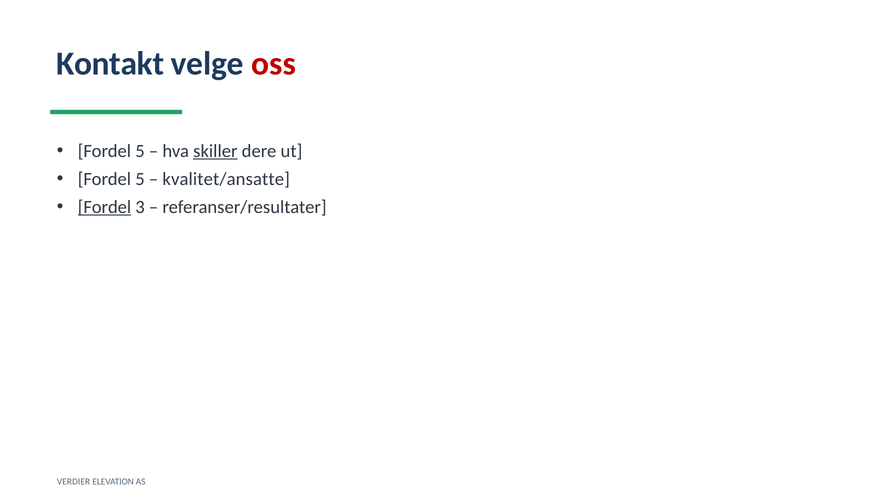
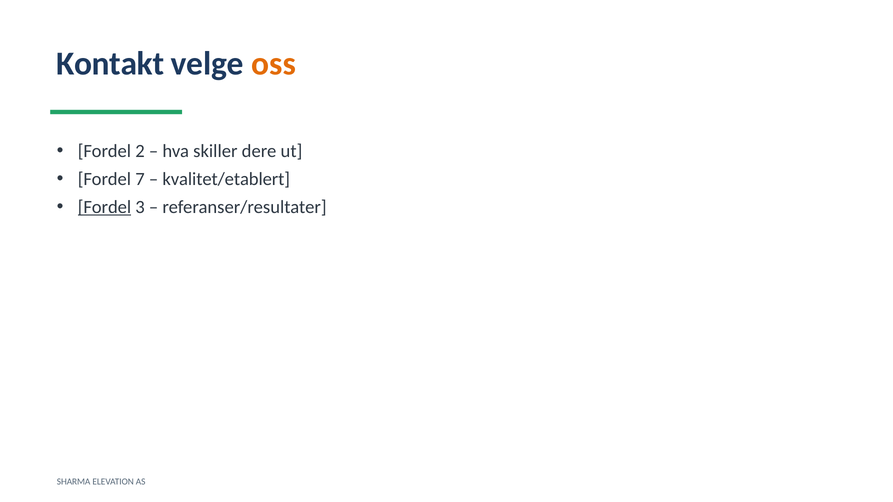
oss colour: red -> orange
5 at (140, 151): 5 -> 2
skiller underline: present -> none
5 at (140, 179): 5 -> 7
kvalitet/ansatte: kvalitet/ansatte -> kvalitet/etablert
VERDIER: VERDIER -> SHARMA
